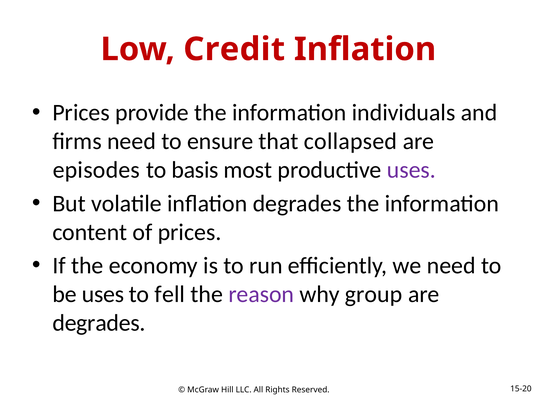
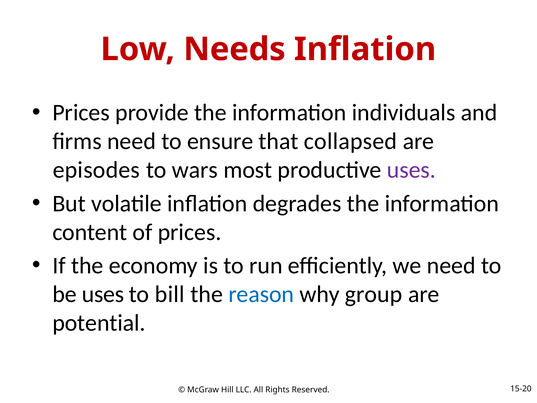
Credit: Credit -> Needs
basis: basis -> wars
fell: fell -> bill
reason colour: purple -> blue
degrades at (99, 323): degrades -> potential
